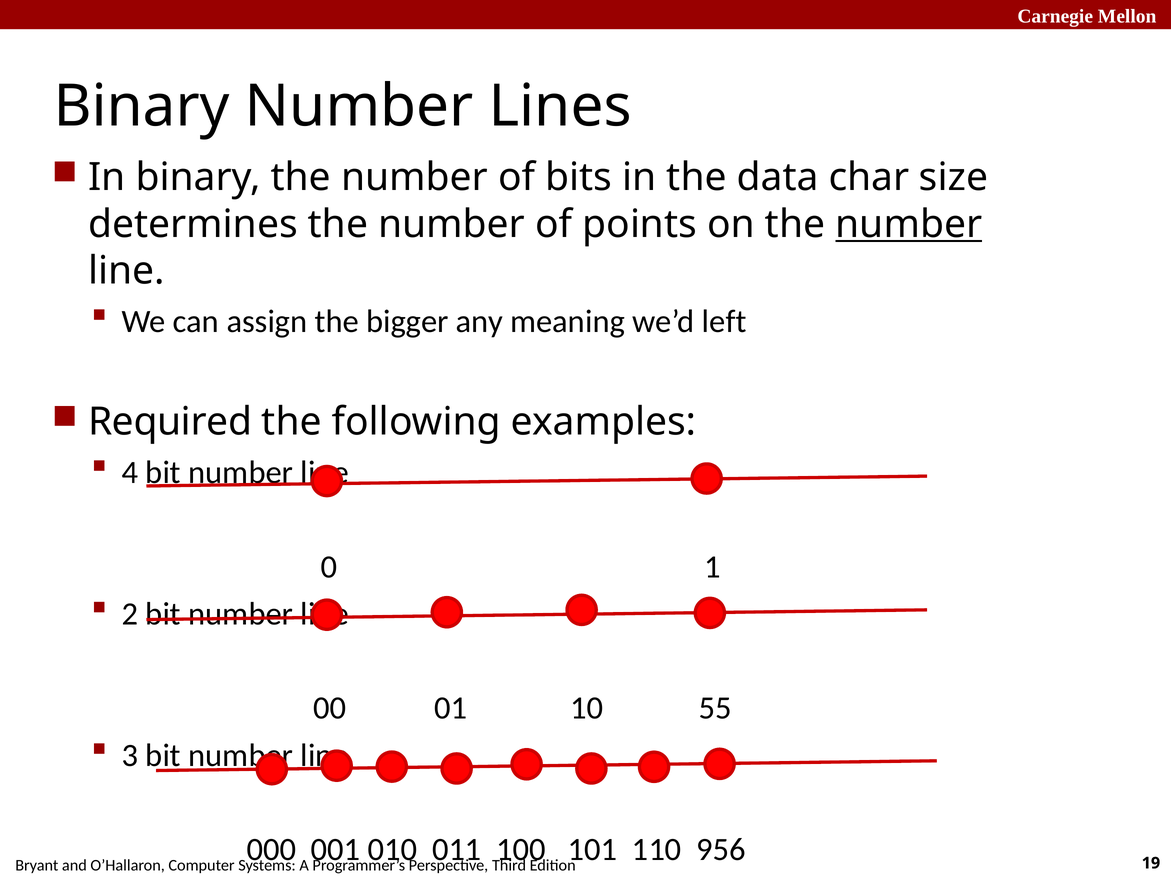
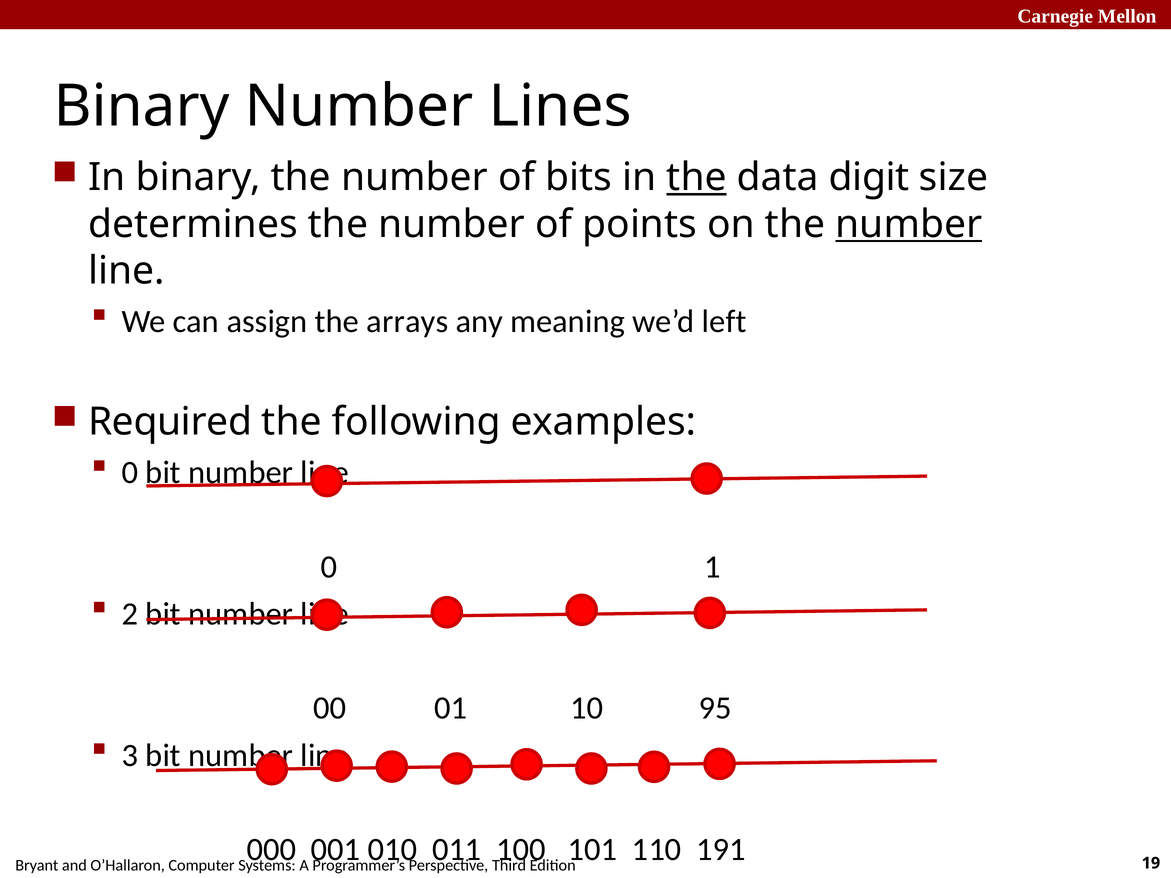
the at (697, 177) underline: none -> present
char: char -> digit
bigger: bigger -> arrays
4 at (130, 473): 4 -> 0
55: 55 -> 95
956: 956 -> 191
